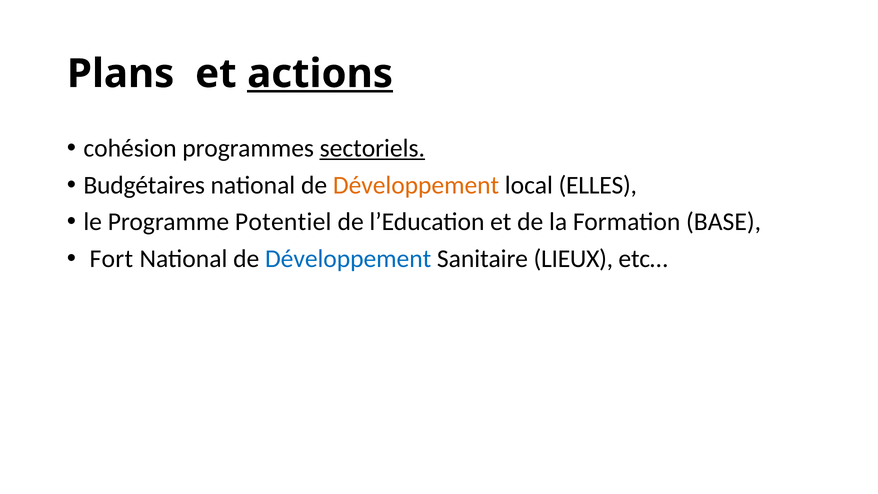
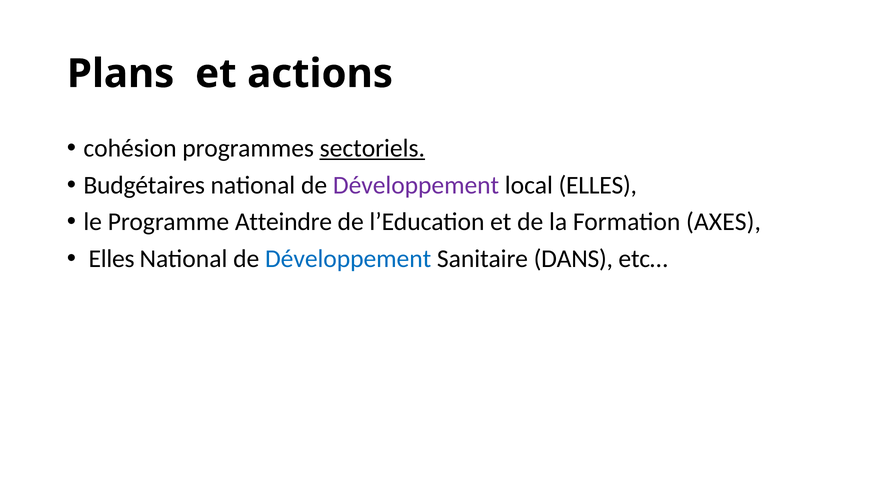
actions underline: present -> none
Développement at (416, 185) colour: orange -> purple
Potentiel: Potentiel -> Atteindre
BASE: BASE -> AXES
Fort at (111, 259): Fort -> Elles
LIEUX: LIEUX -> DANS
